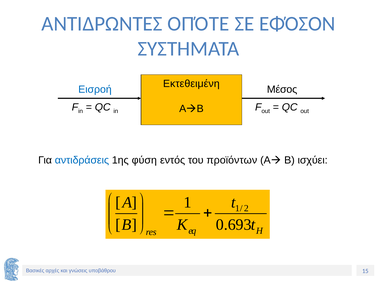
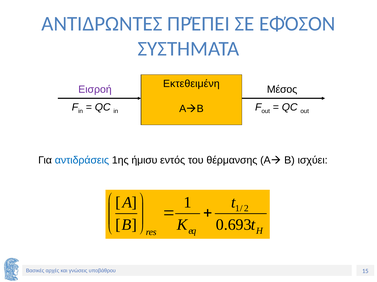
ΟΠΌΤΕ: ΟΠΌΤΕ -> ΠΡΈΠΕΙ
Εισροή colour: blue -> purple
φύση: φύση -> ήμισυ
προϊόντων: προϊόντων -> θέρμανσης
